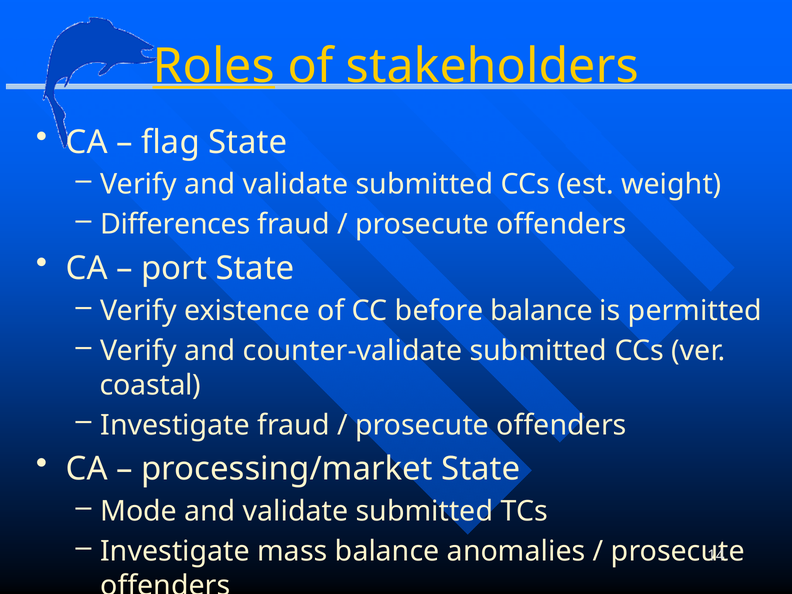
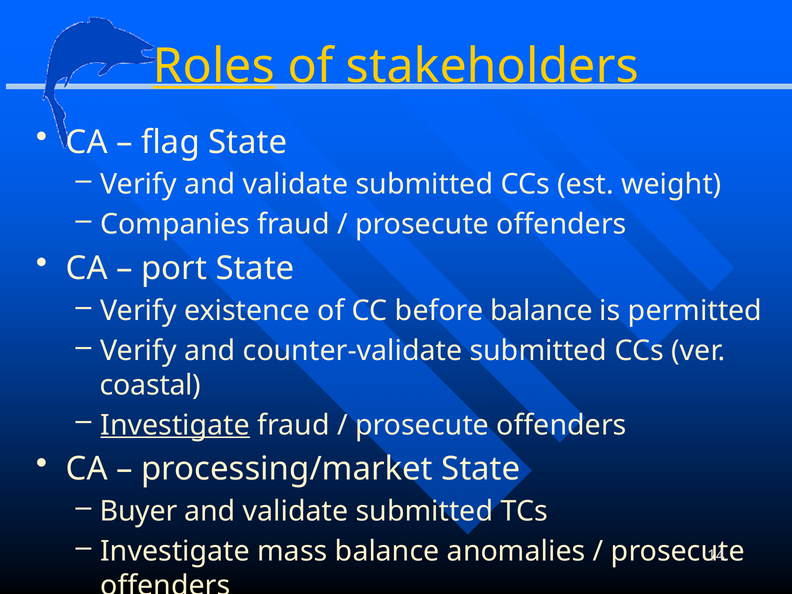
Differences: Differences -> Companies
Investigate at (175, 425) underline: none -> present
Mode: Mode -> Buyer
